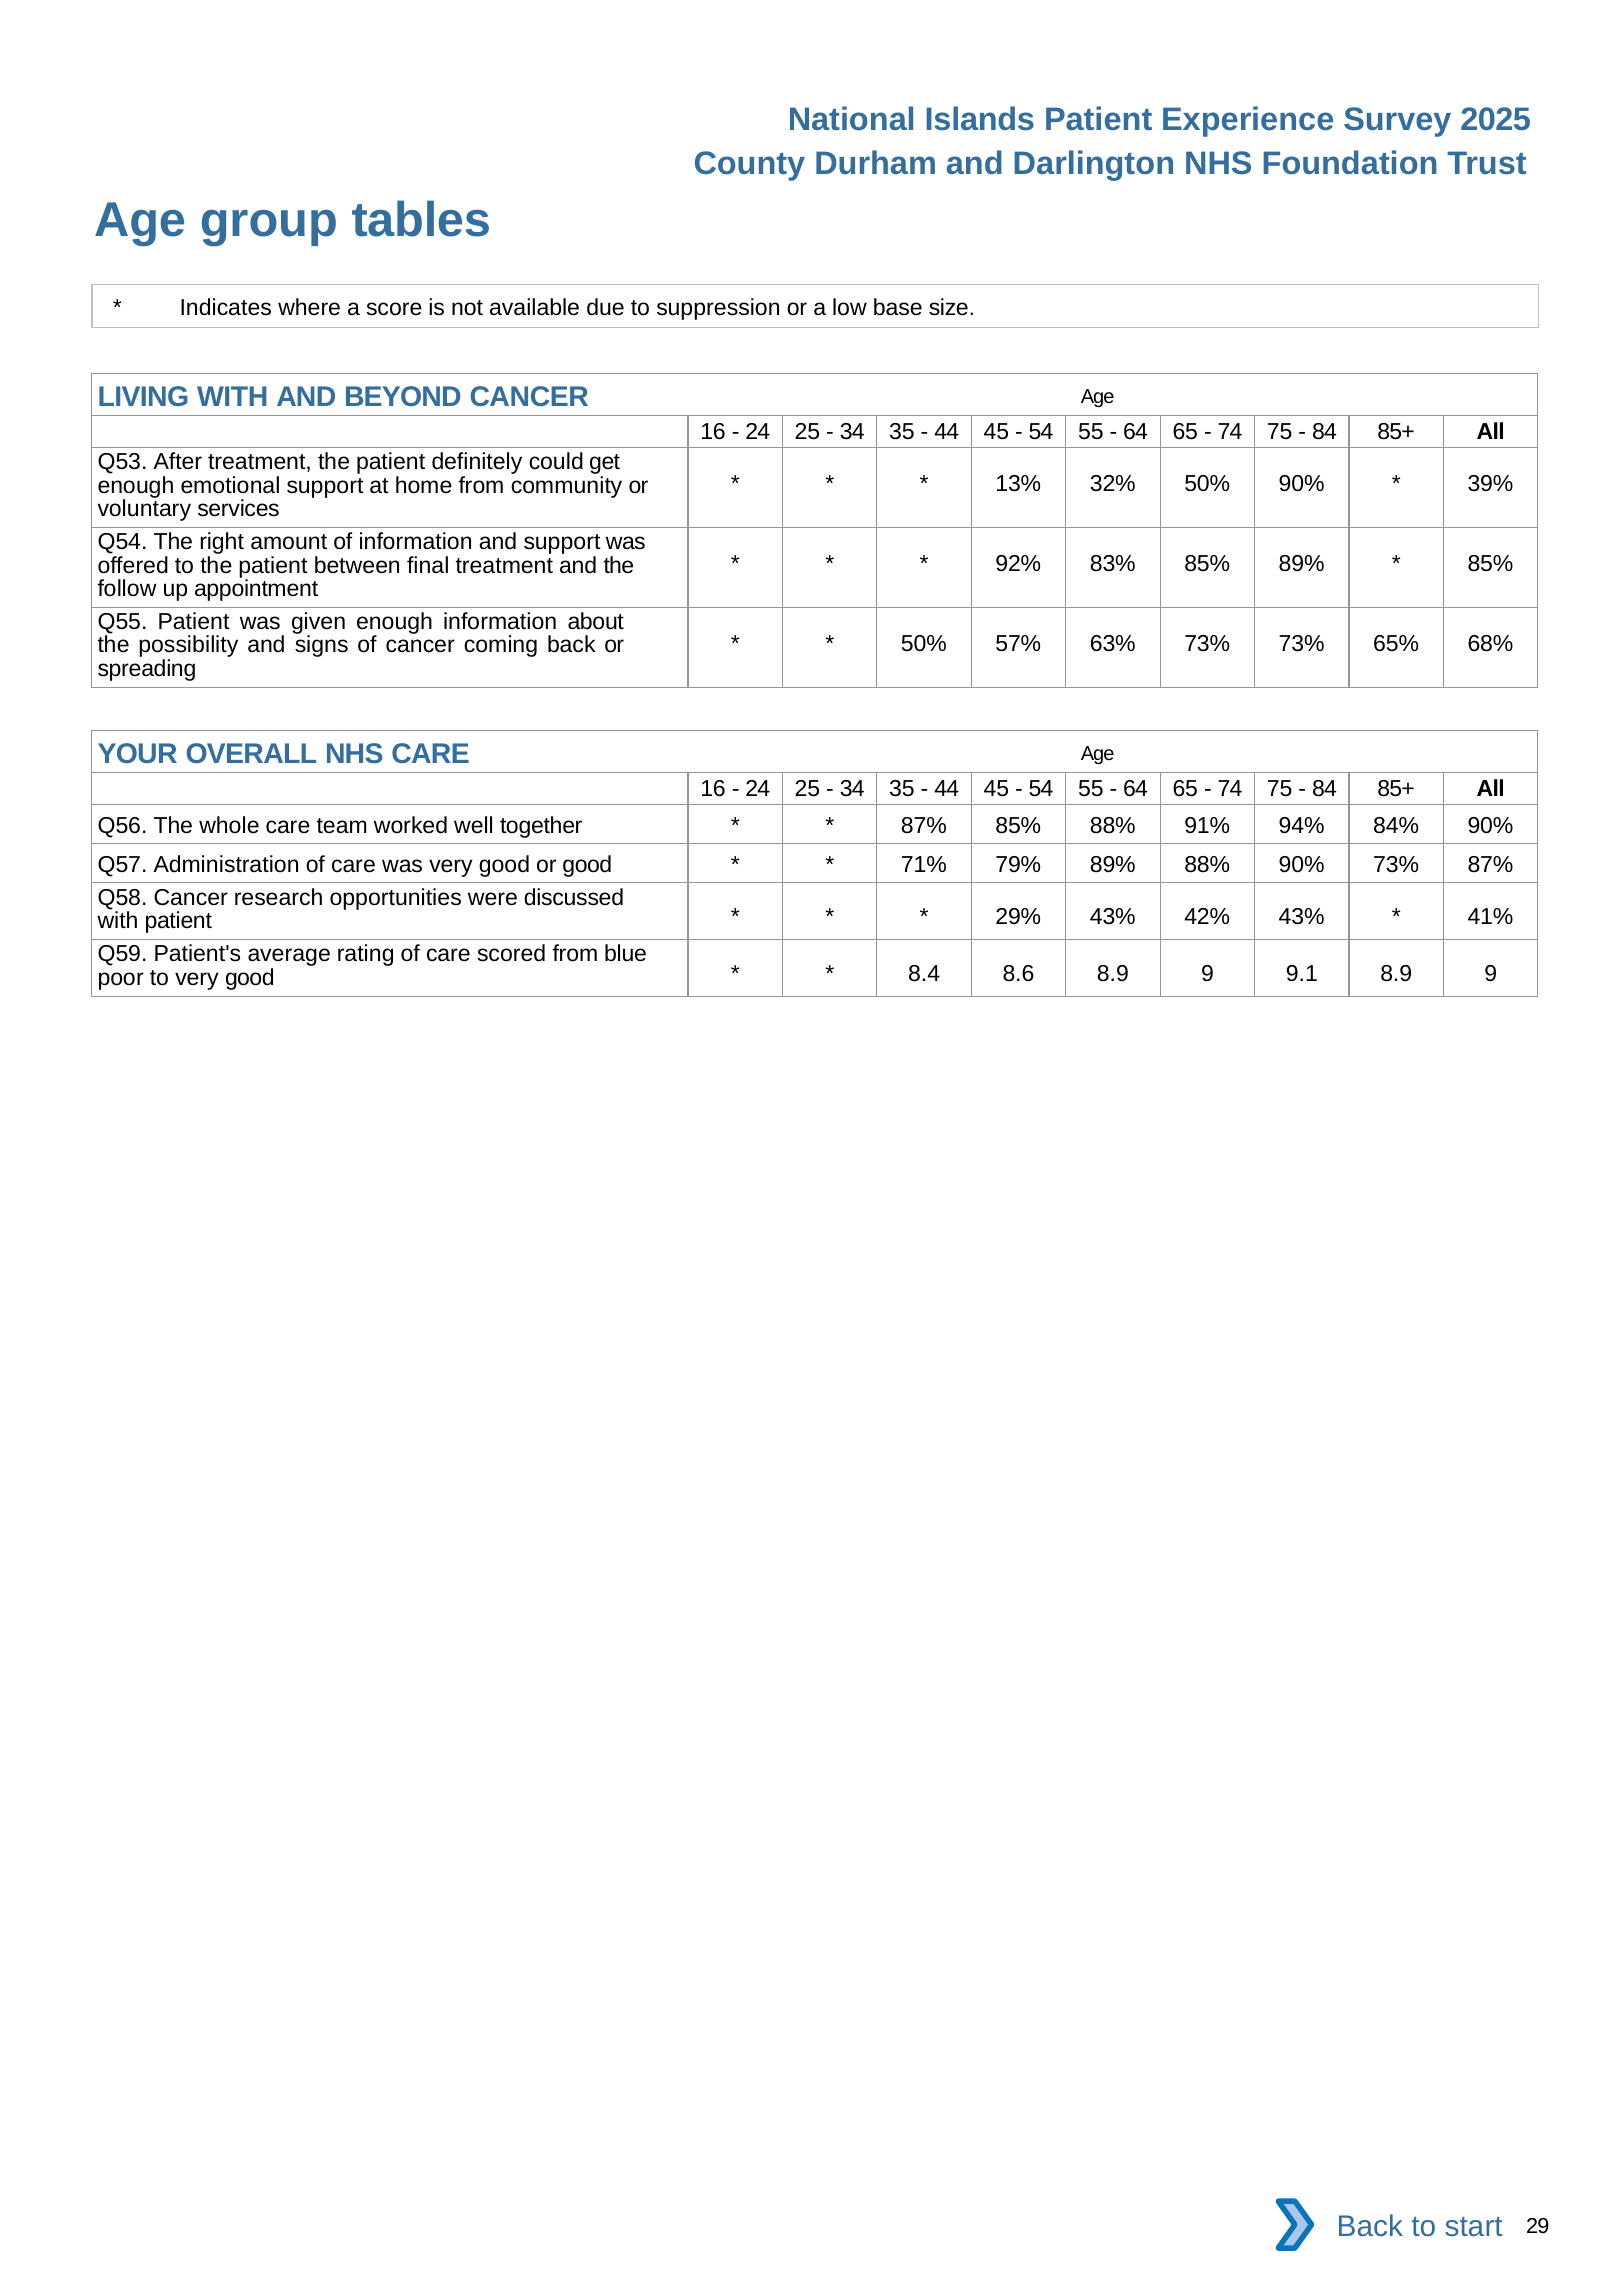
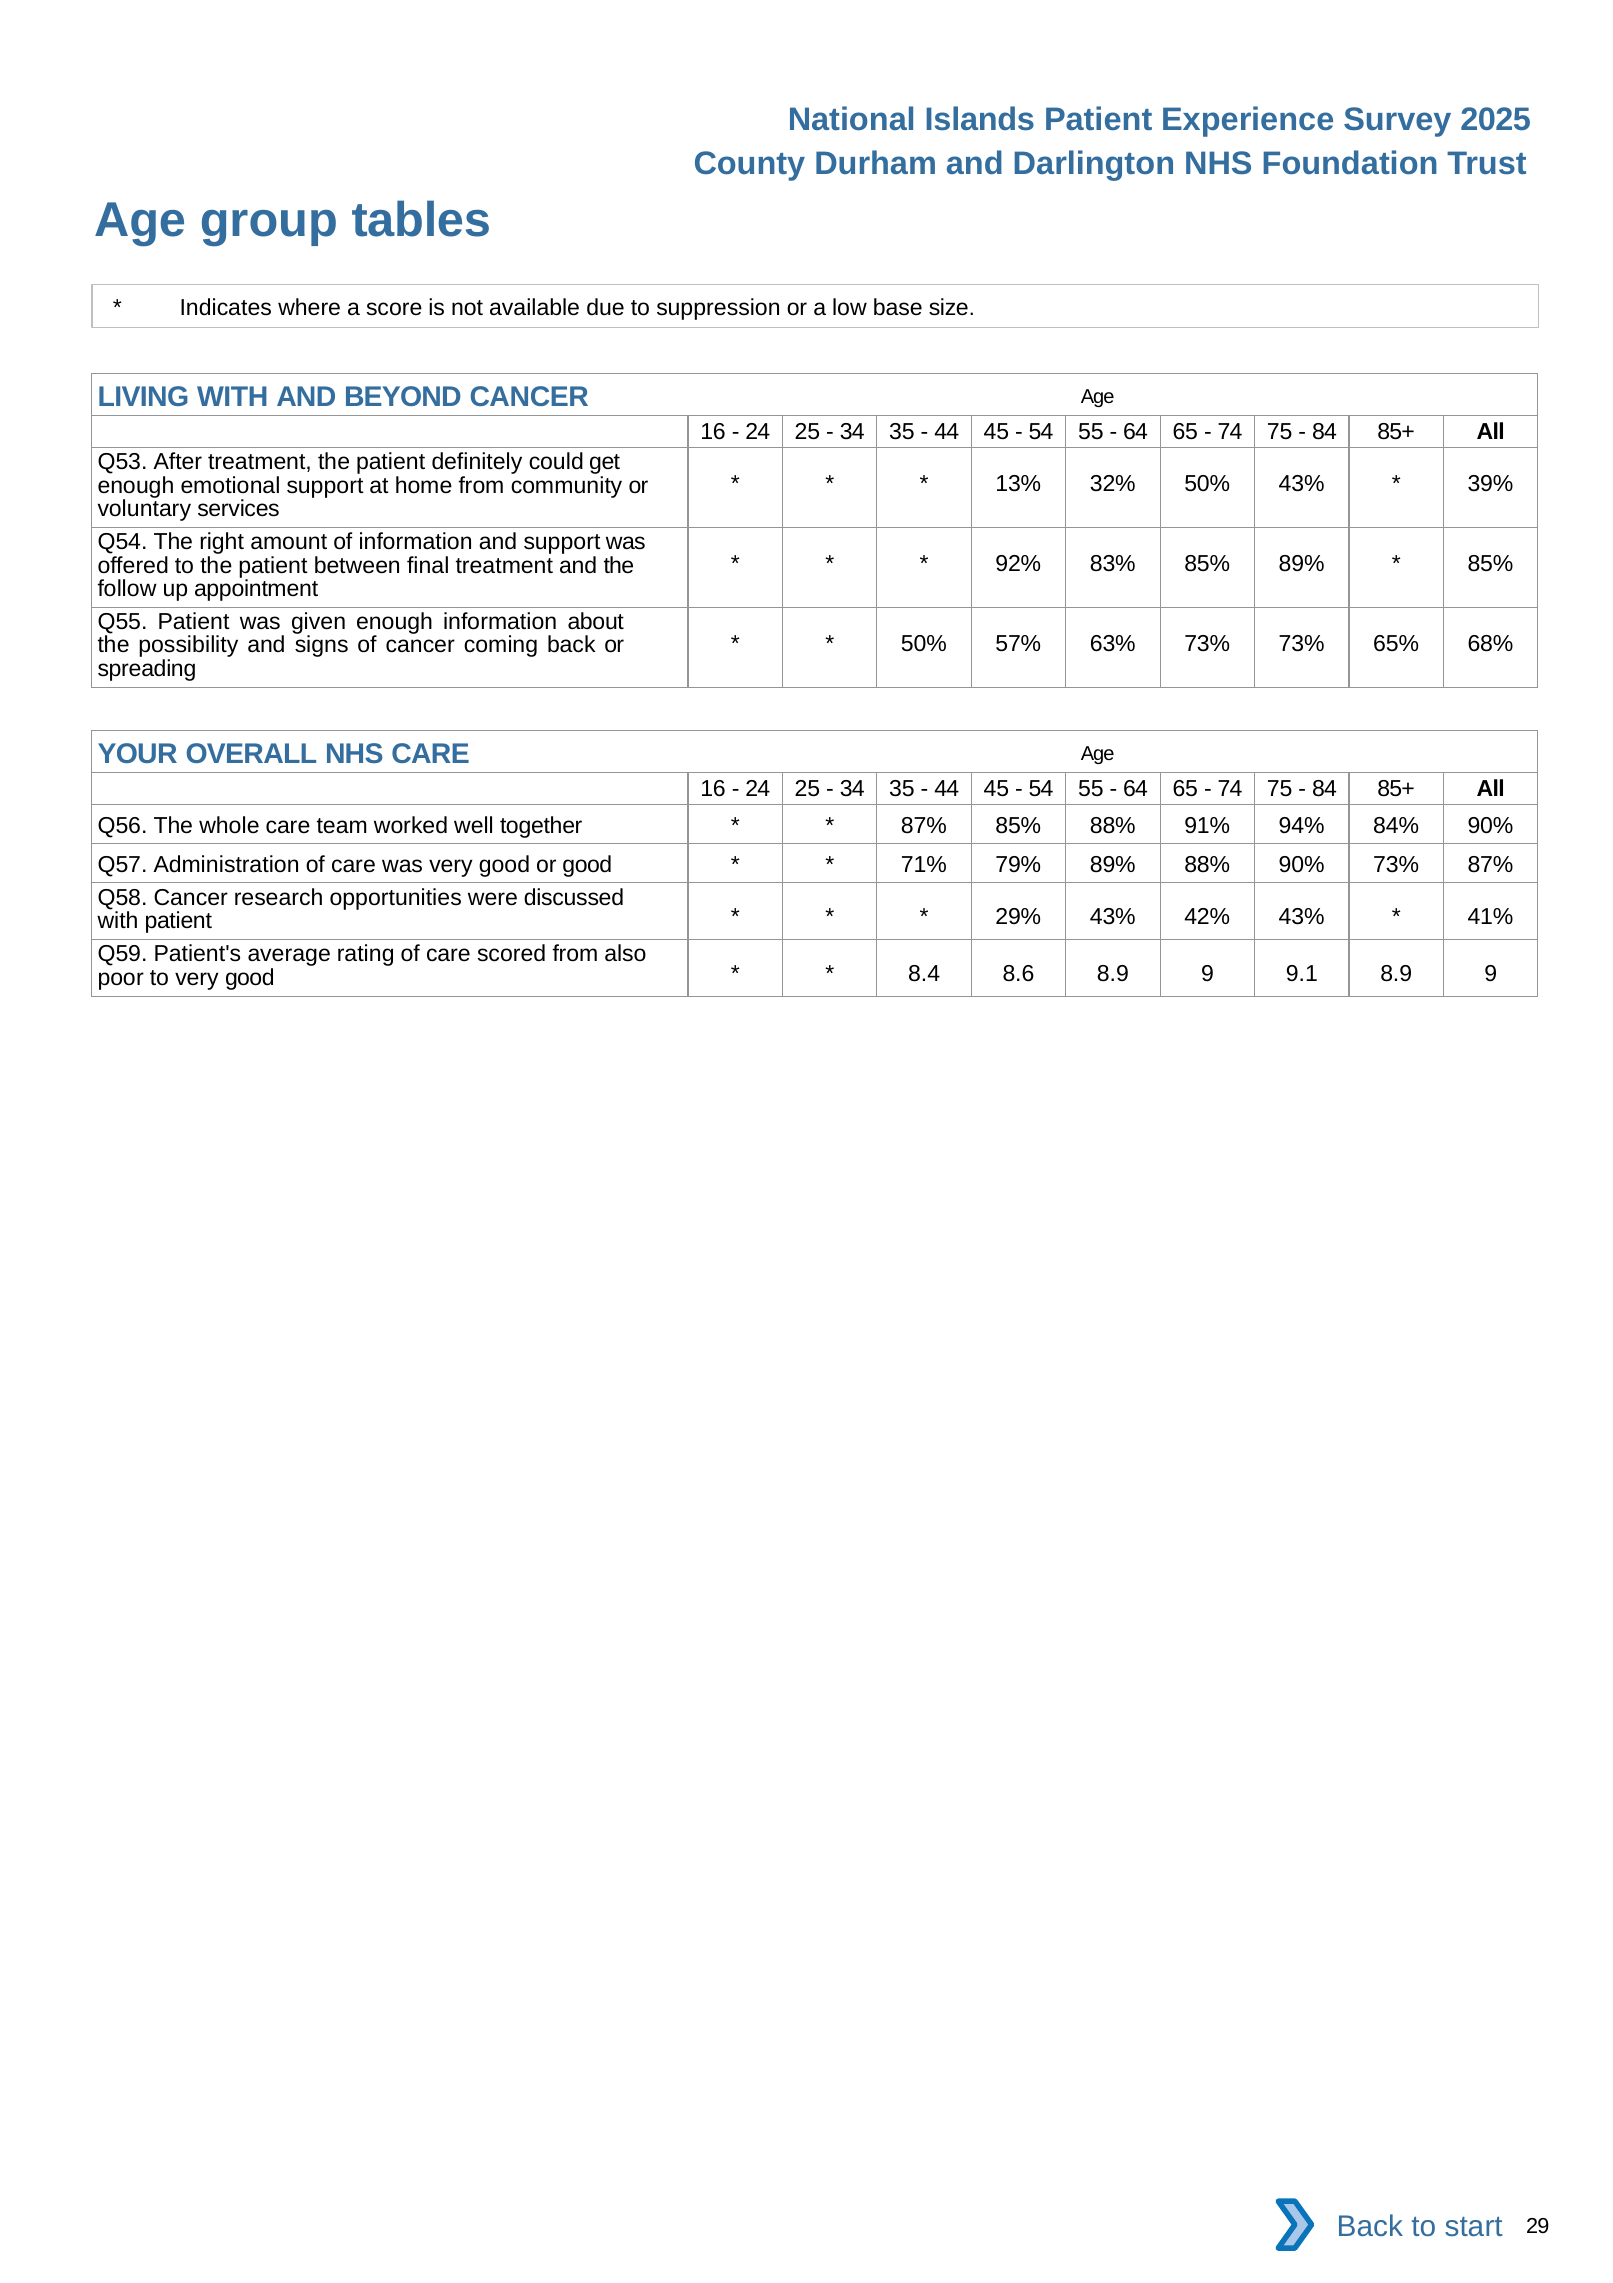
50% 90%: 90% -> 43%
blue: blue -> also
